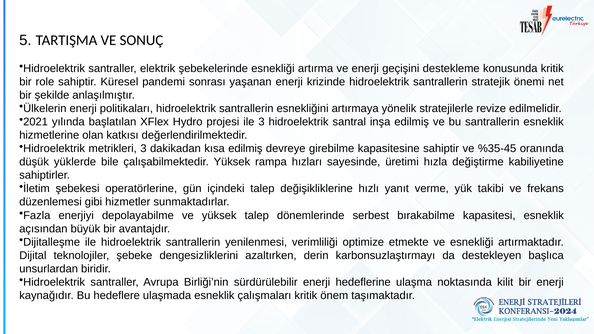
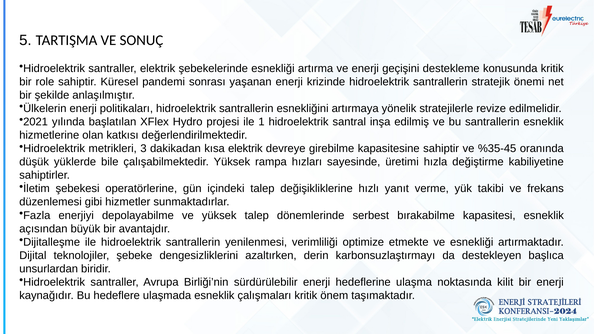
ile 3: 3 -> 1
kısa edilmiş: edilmiş -> elektrik
